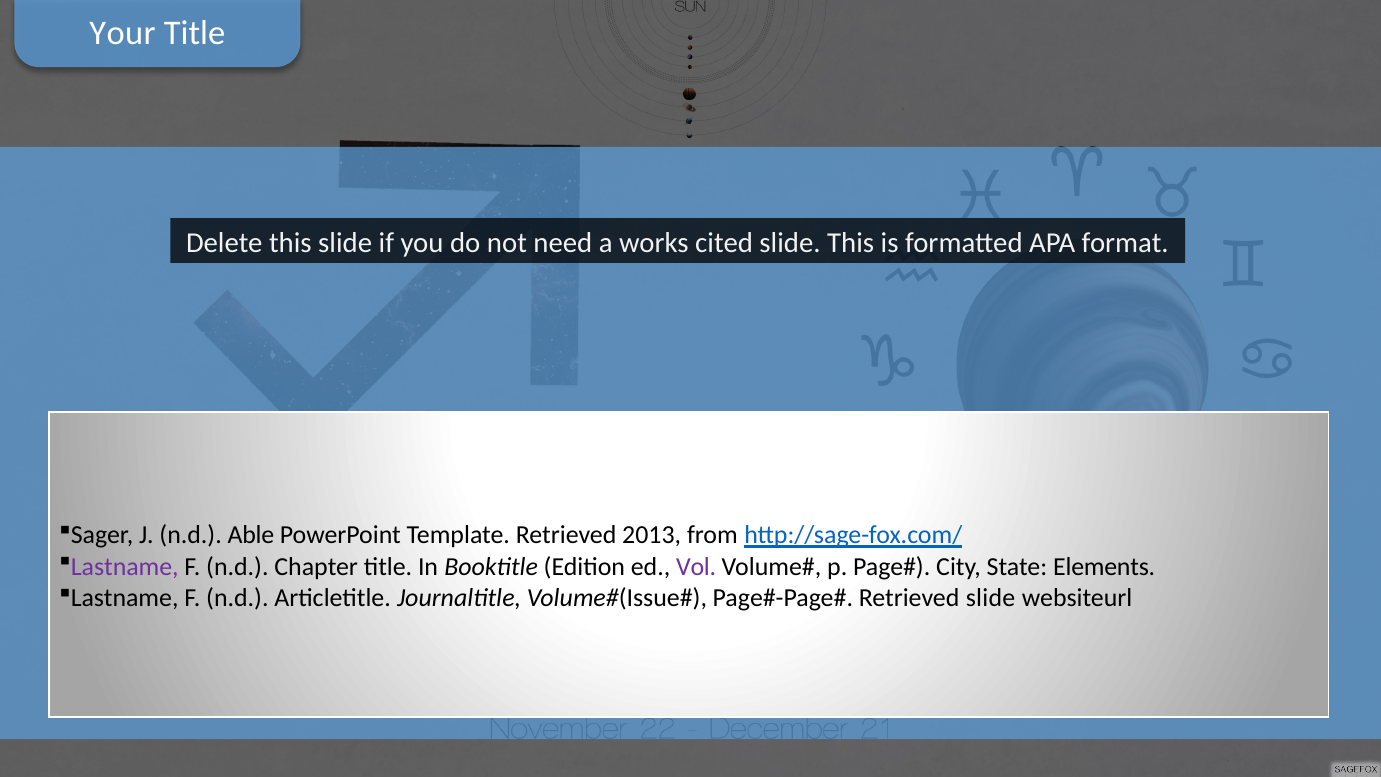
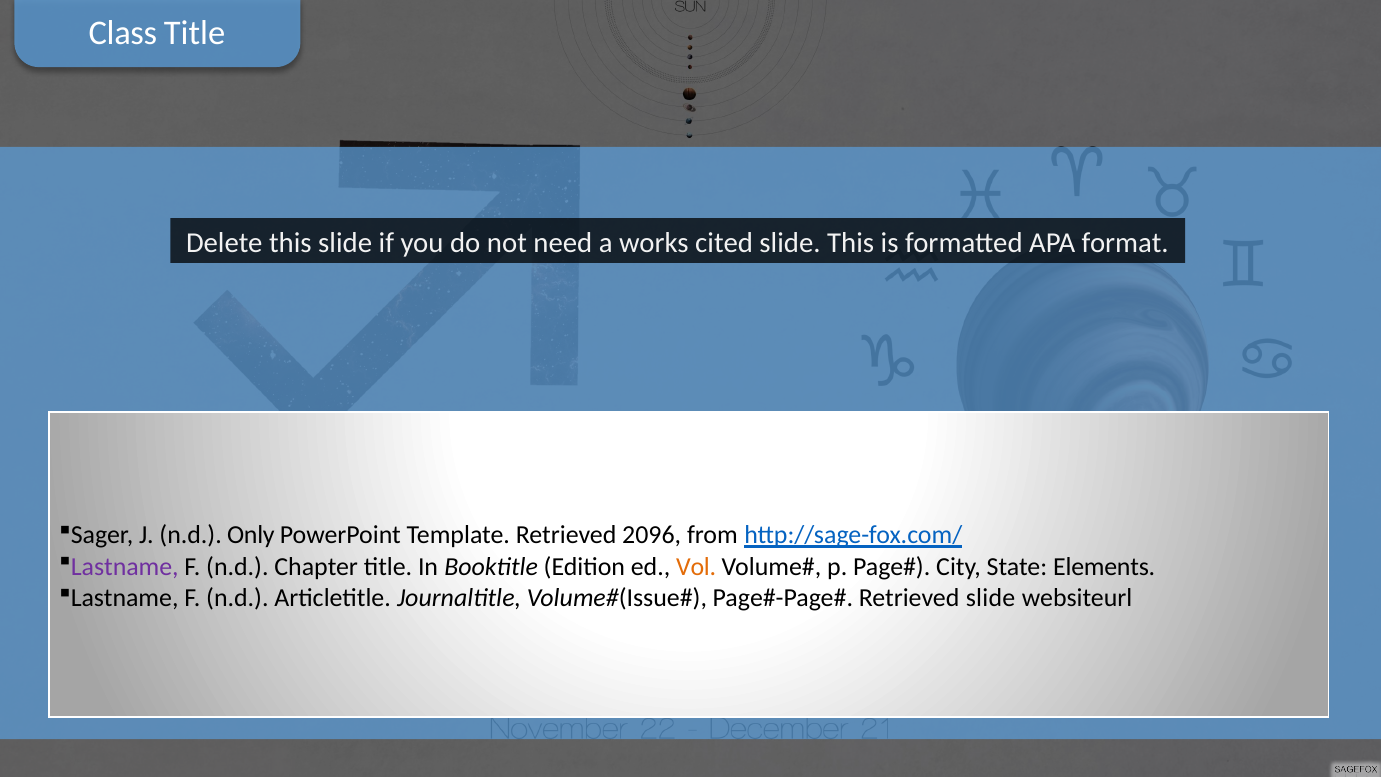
Your: Your -> Class
Able: Able -> Only
2013: 2013 -> 2096
Vol colour: purple -> orange
